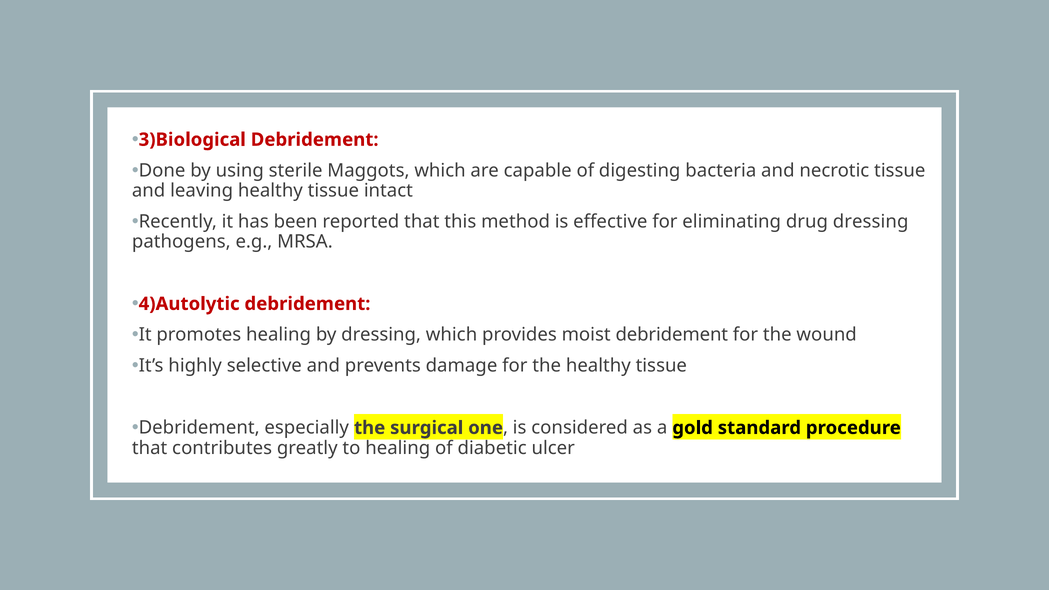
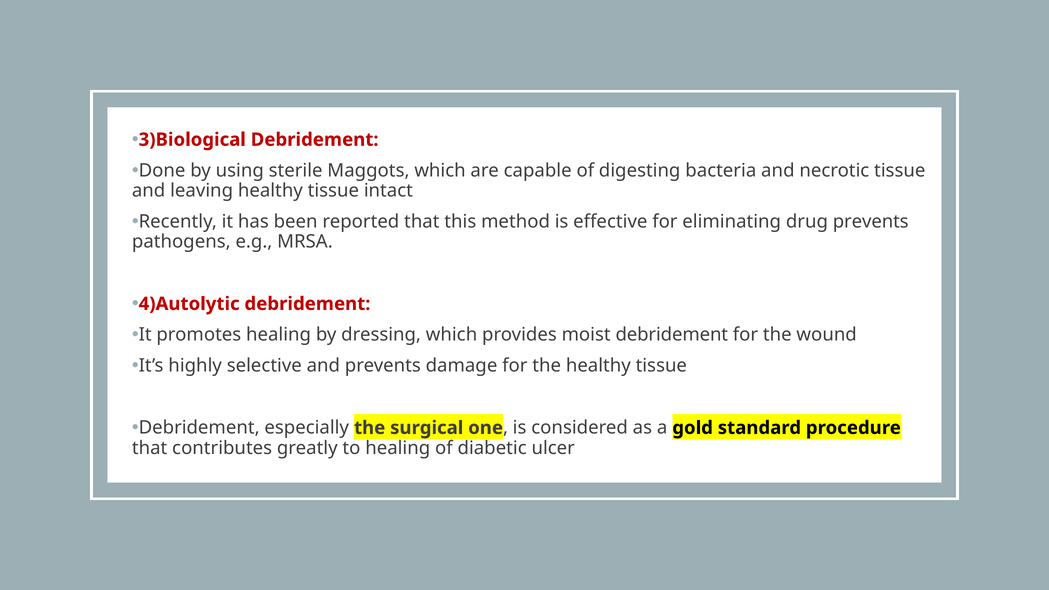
drug dressing: dressing -> prevents
